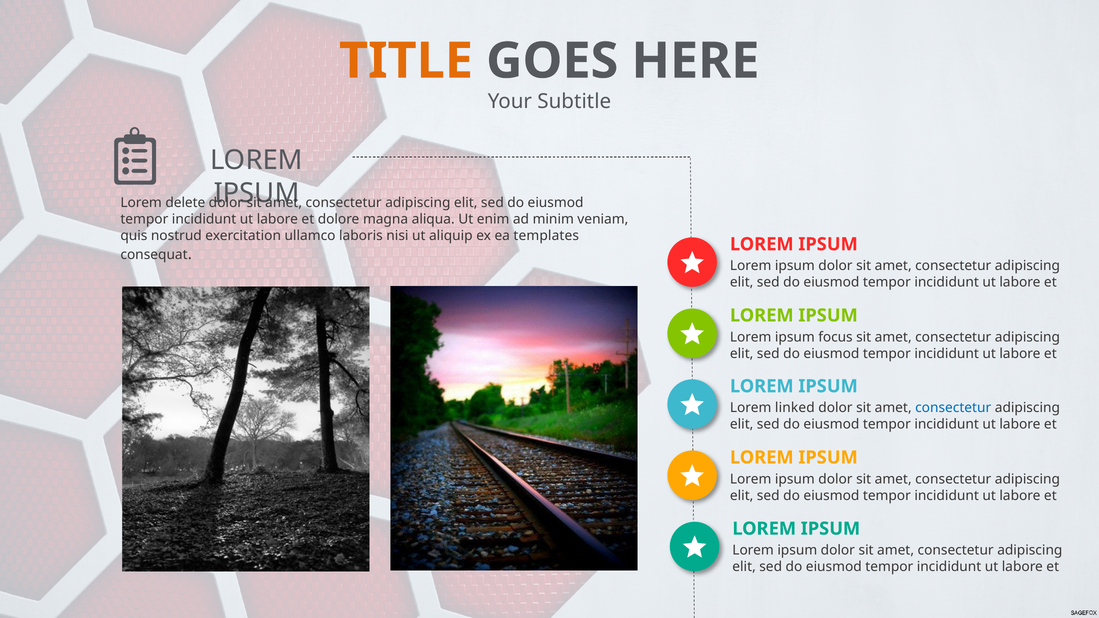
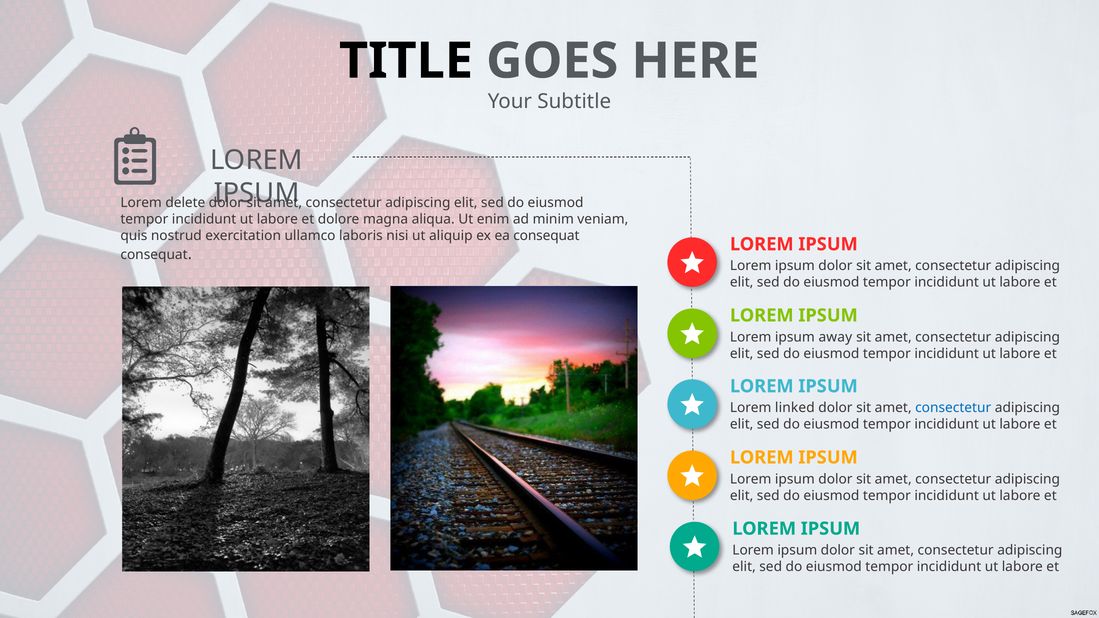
TITLE colour: orange -> black
ea templates: templates -> consequat
focus: focus -> away
